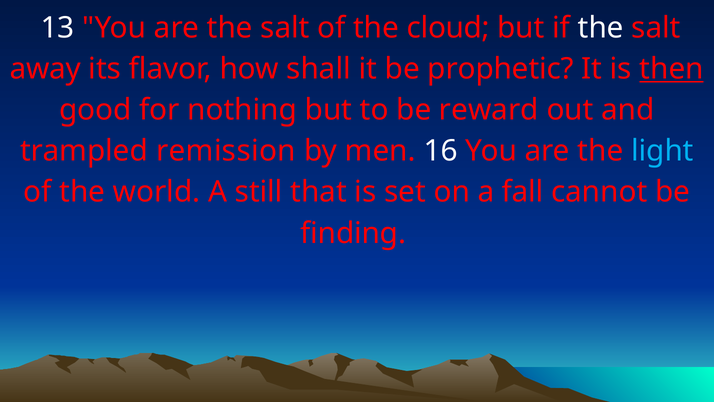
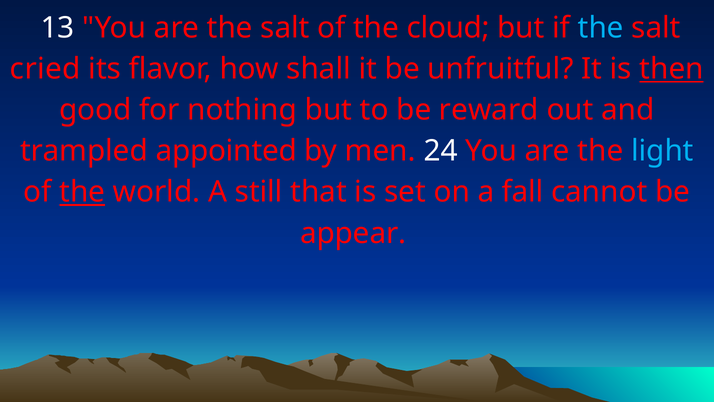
the at (601, 28) colour: white -> light blue
away: away -> cried
prophetic: prophetic -> unfruitful
remission: remission -> appointed
16: 16 -> 24
the at (82, 192) underline: none -> present
finding: finding -> appear
